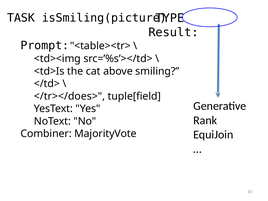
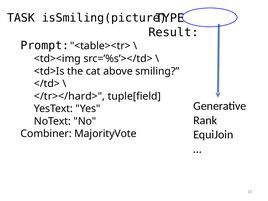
</tr></does>: </tr></does> -> </tr></hard>
